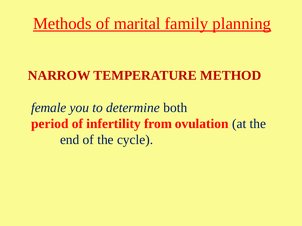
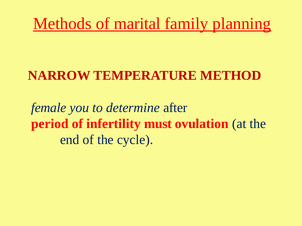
both: both -> after
from: from -> must
